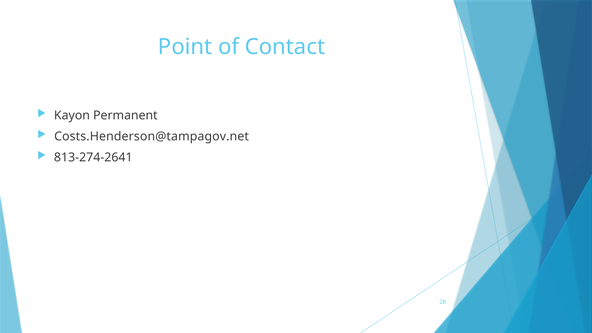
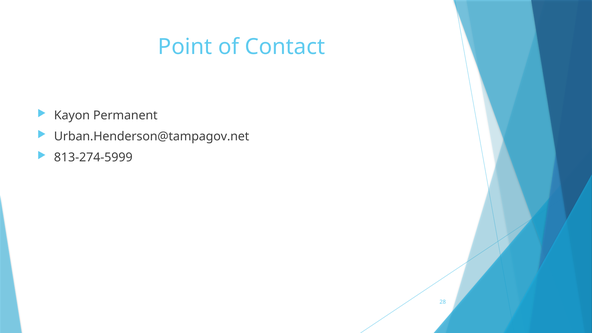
Costs.Henderson@tampagov.net: Costs.Henderson@tampagov.net -> Urban.Henderson@tampagov.net
813-274-2641: 813-274-2641 -> 813-274-5999
